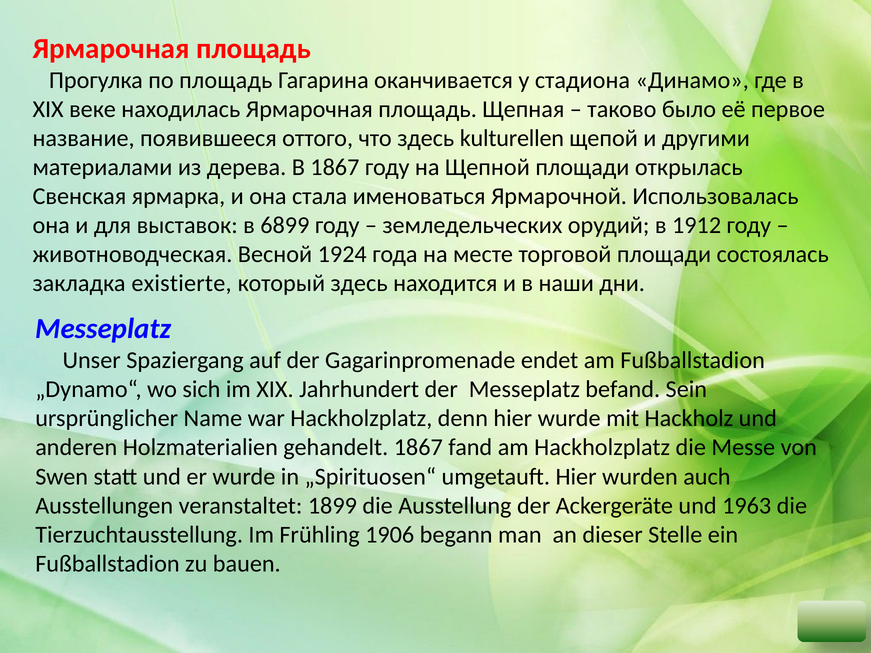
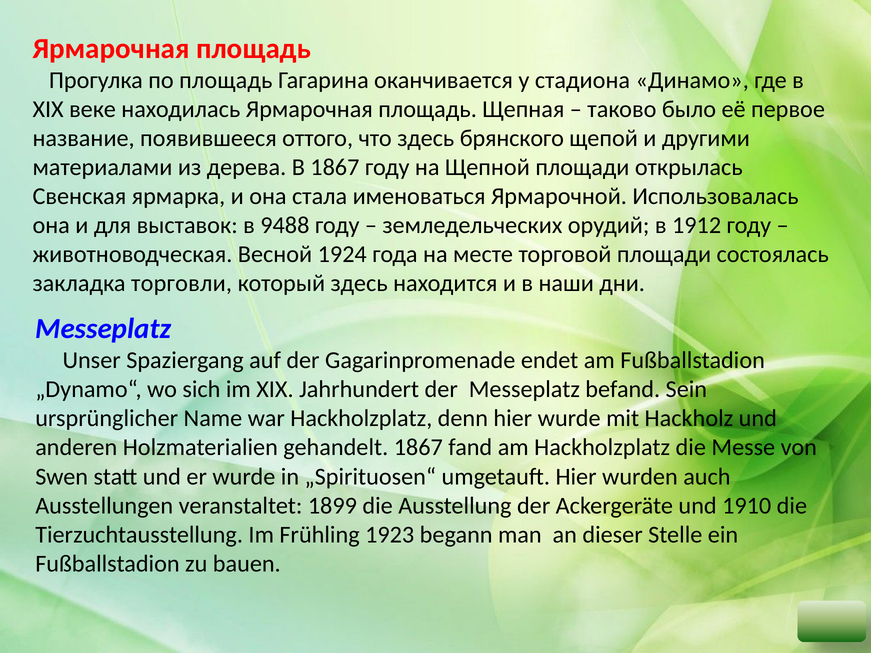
kulturellen: kulturellen -> брянского
6899: 6899 -> 9488
existierte: existierte -> торговли
1963: 1963 -> 1910
1906: 1906 -> 1923
